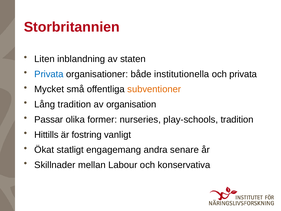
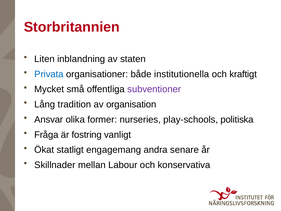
och privata: privata -> kraftigt
subventioner colour: orange -> purple
Passar: Passar -> Ansvar
play-schools tradition: tradition -> politiska
Hittills: Hittills -> Fråga
